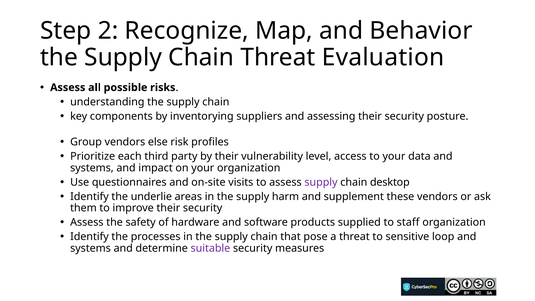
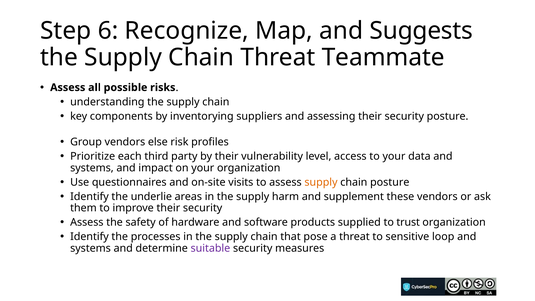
2: 2 -> 6
Behavior: Behavior -> Suggests
Evaluation: Evaluation -> Teammate
supply at (321, 182) colour: purple -> orange
chain desktop: desktop -> posture
staff: staff -> trust
